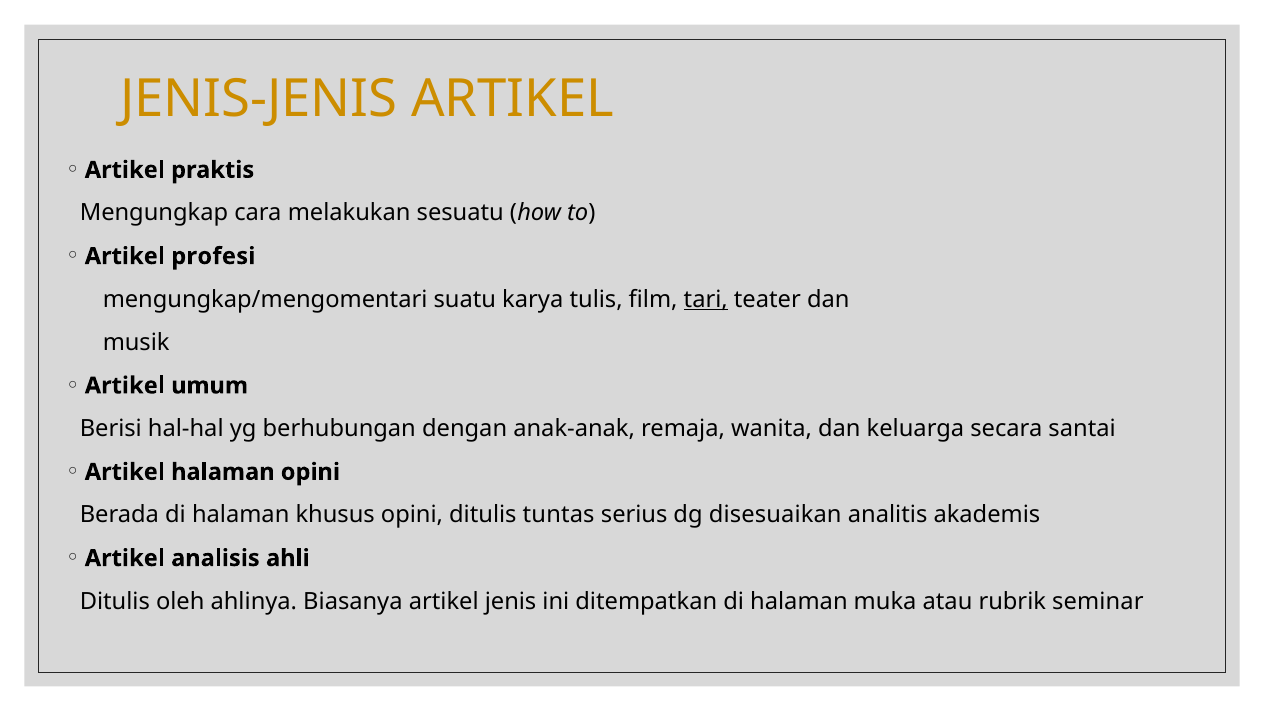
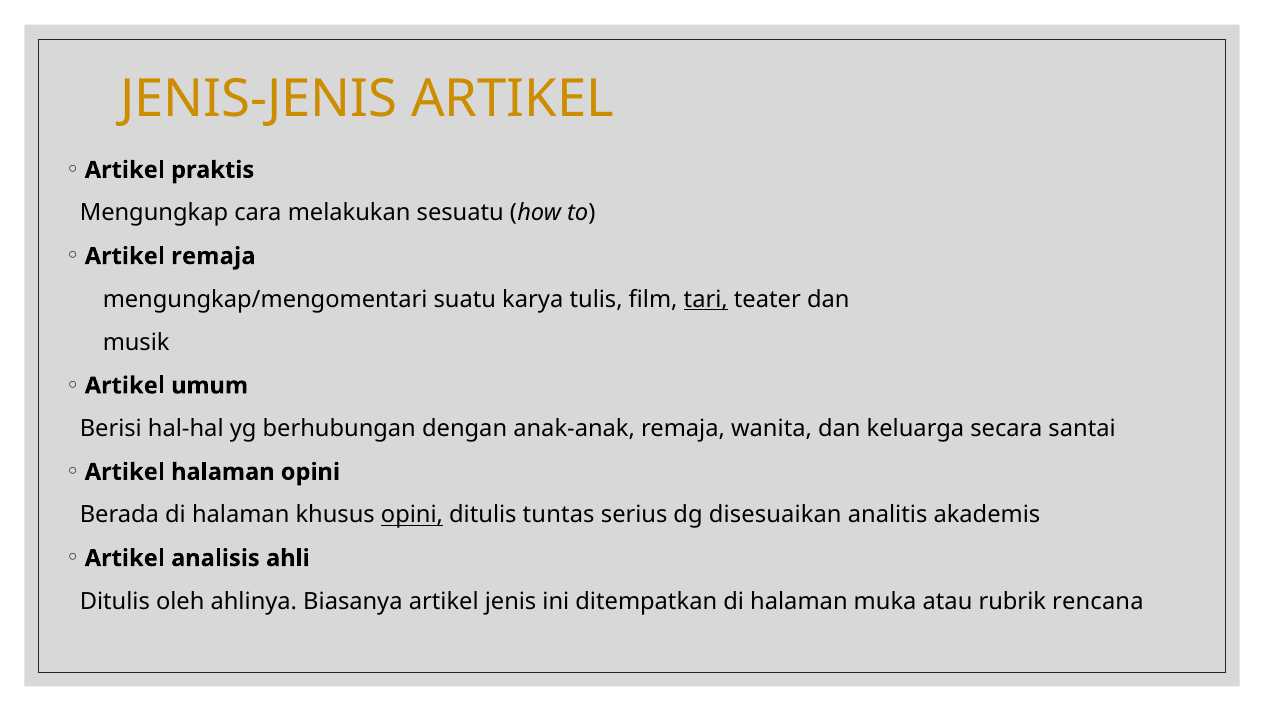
Artikel profesi: profesi -> remaja
opini at (412, 515) underline: none -> present
seminar: seminar -> rencana
